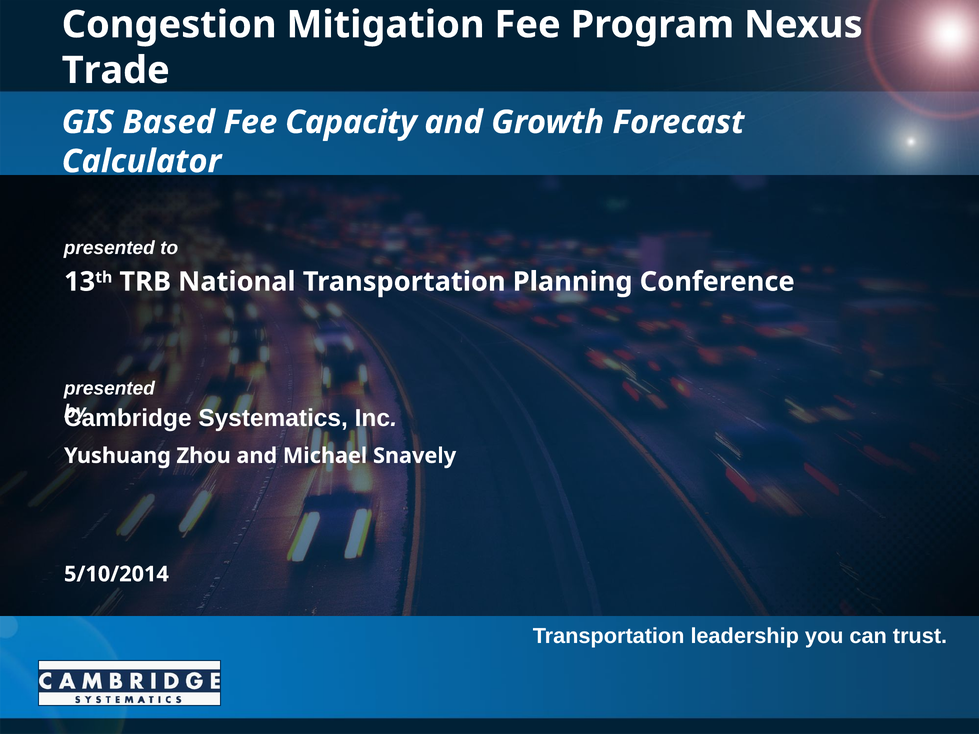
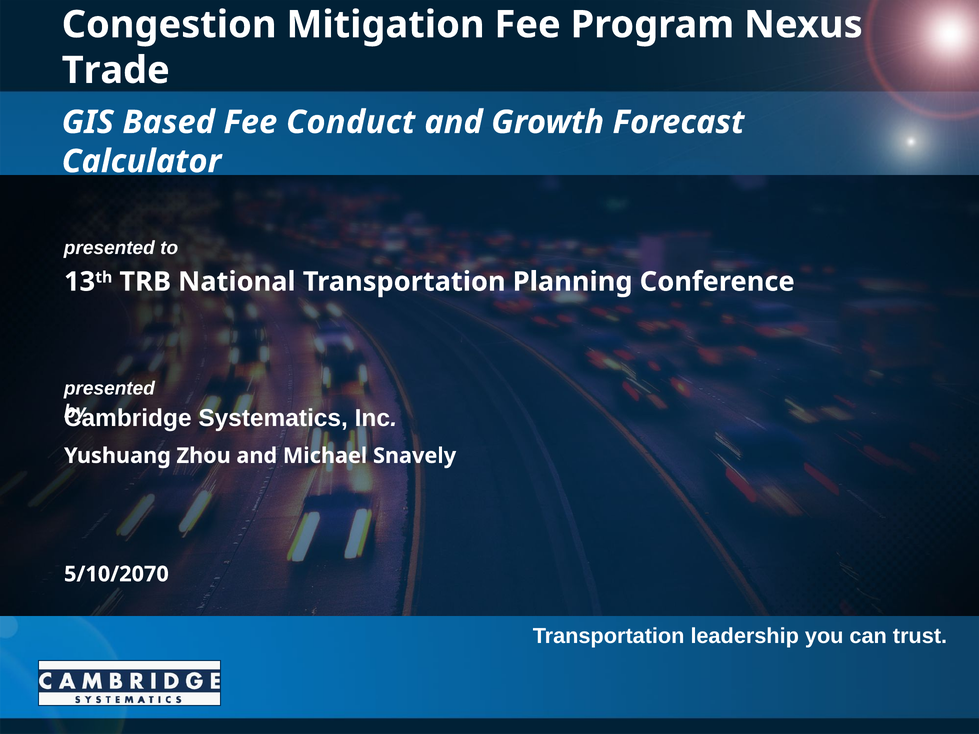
Capacity: Capacity -> Conduct
5/10/2014: 5/10/2014 -> 5/10/2070
